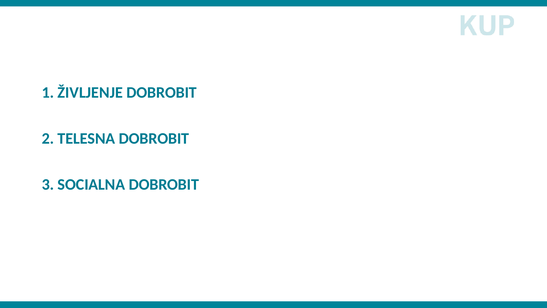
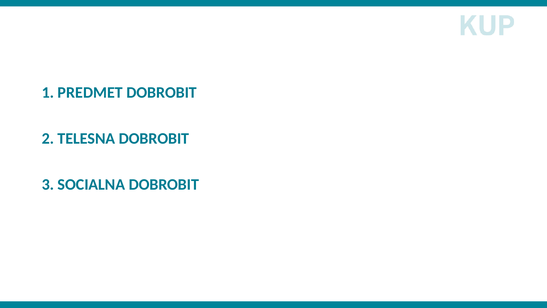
ŽIVLJENJE: ŽIVLJENJE -> PREDMET
